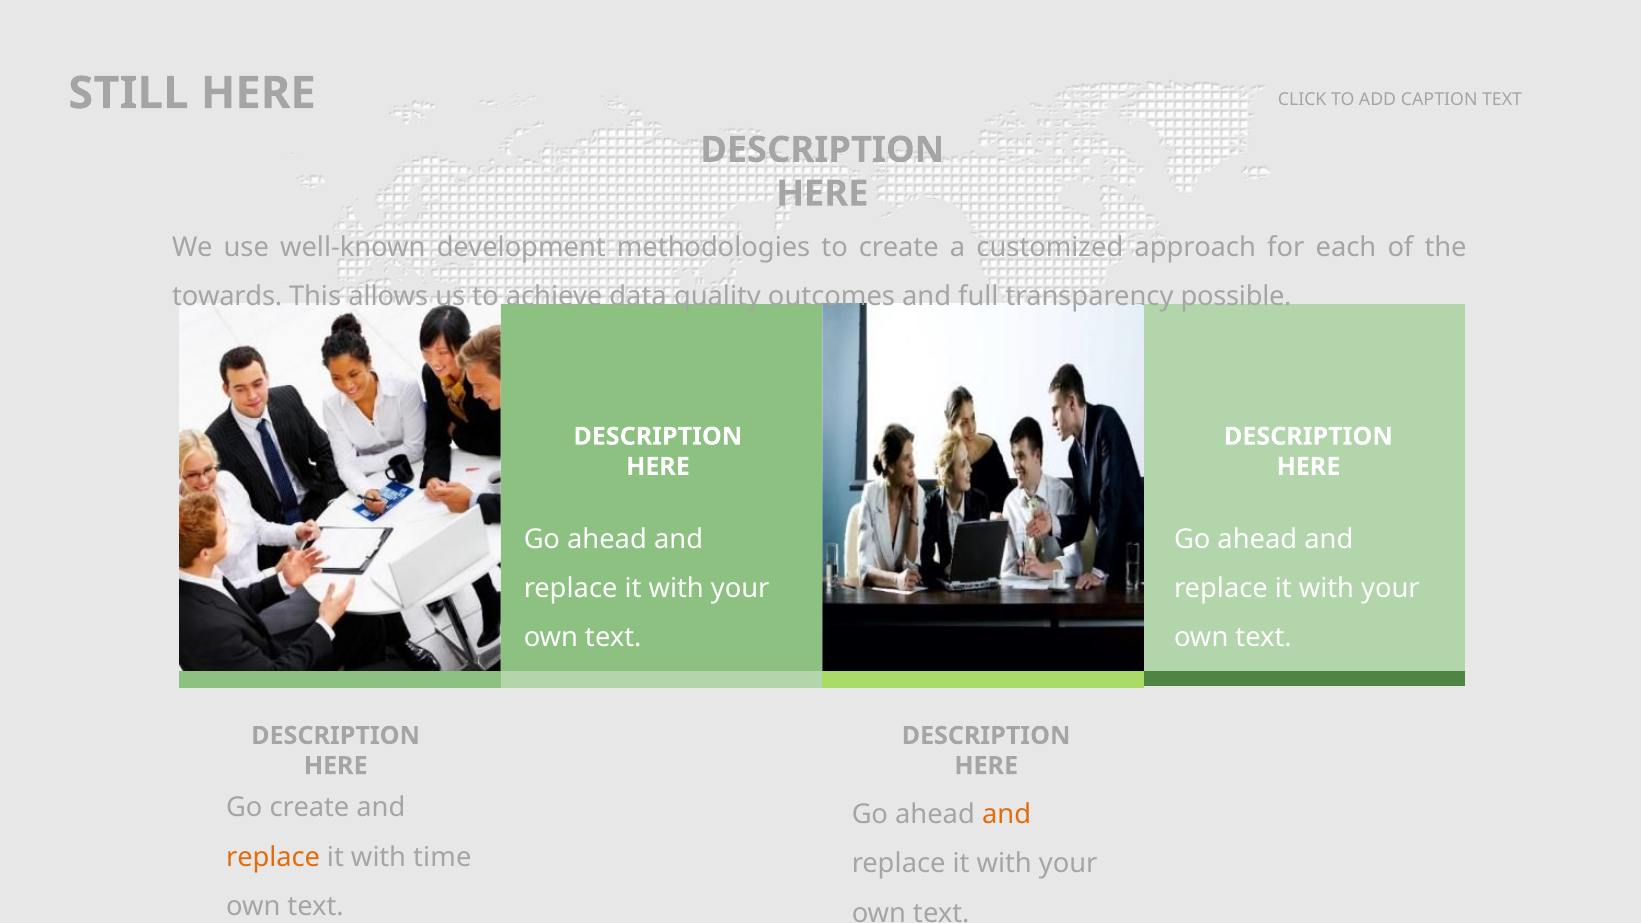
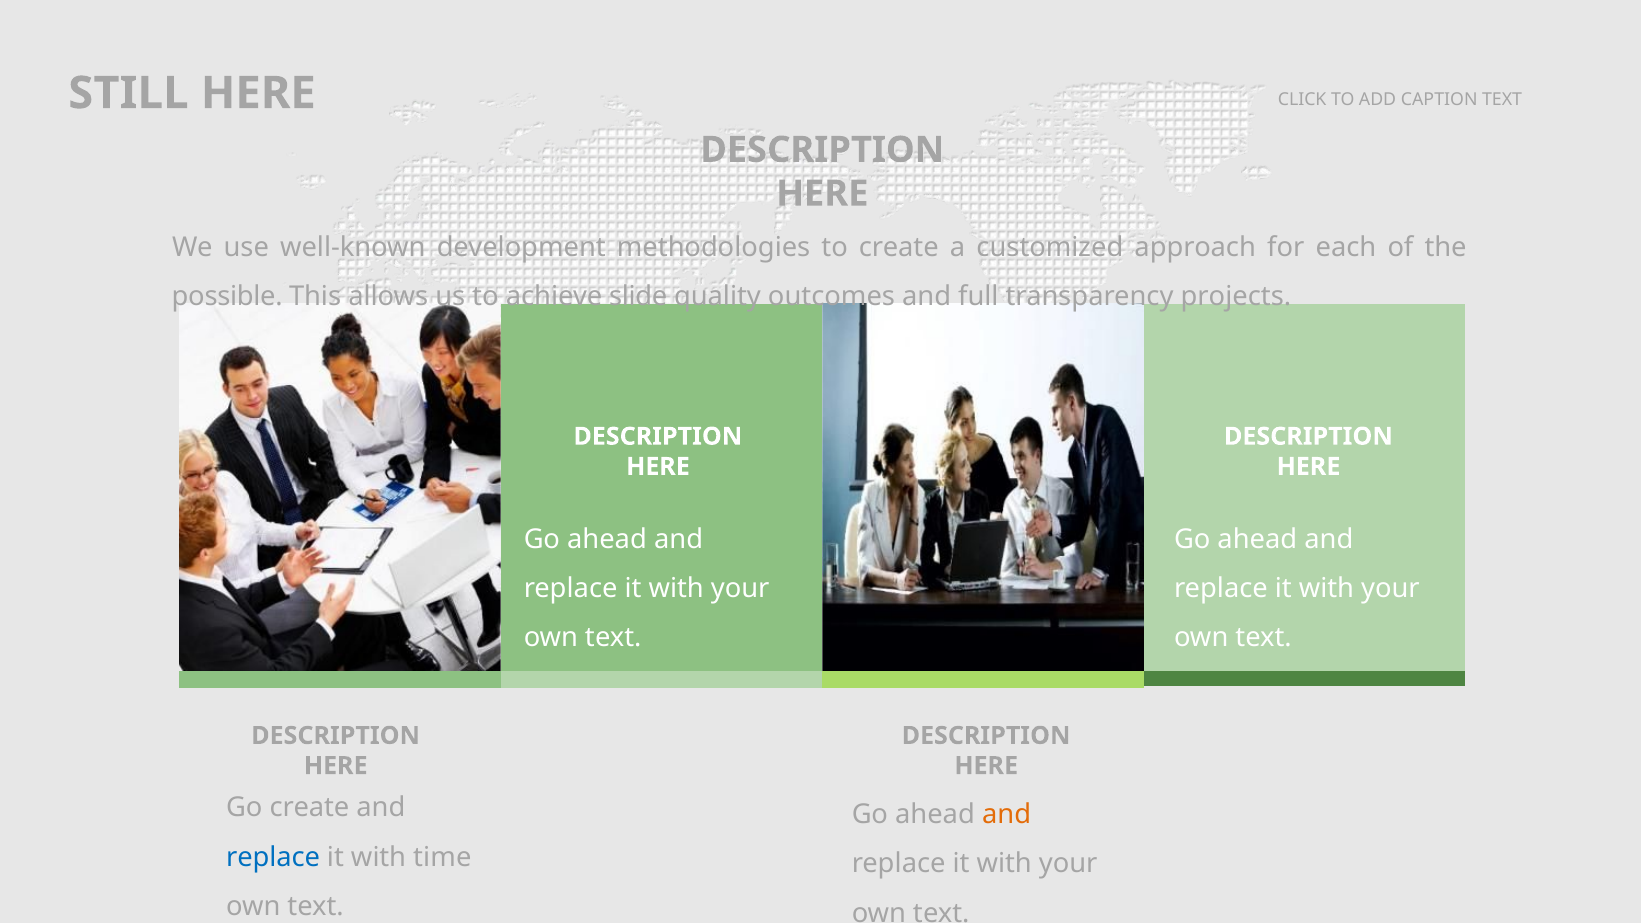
towards: towards -> possible
data: data -> slide
possible: possible -> projects
replace at (273, 857) colour: orange -> blue
